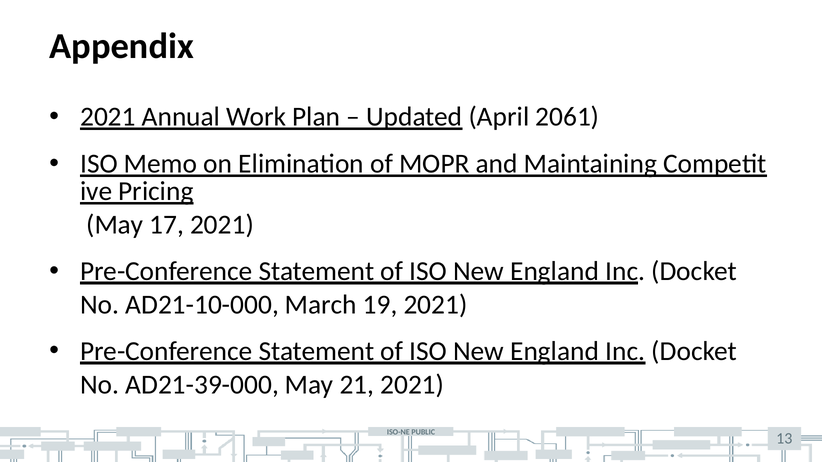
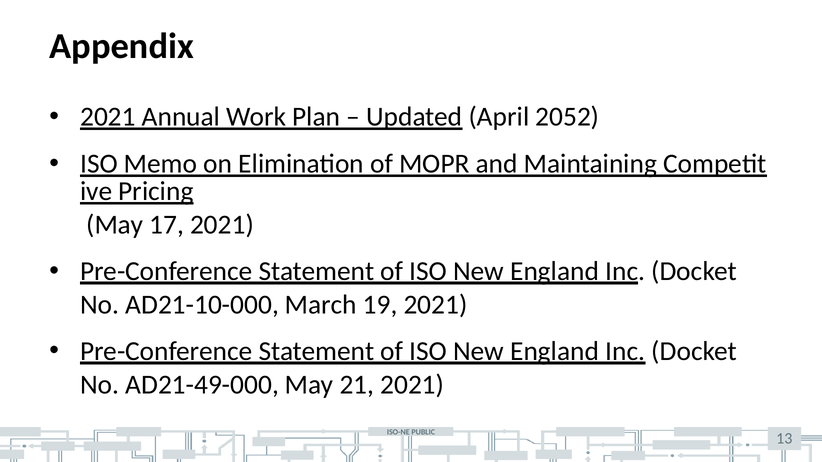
2061: 2061 -> 2052
AD21-39-000: AD21-39-000 -> AD21-49-000
